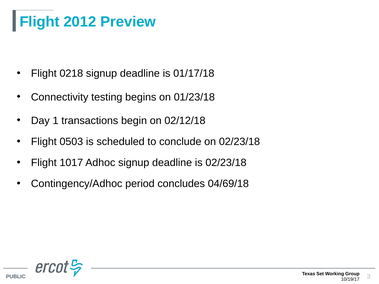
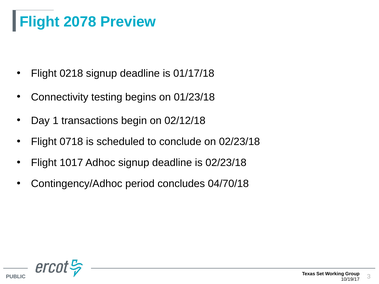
2012: 2012 -> 2078
0503: 0503 -> 0718
04/69/18: 04/69/18 -> 04/70/18
